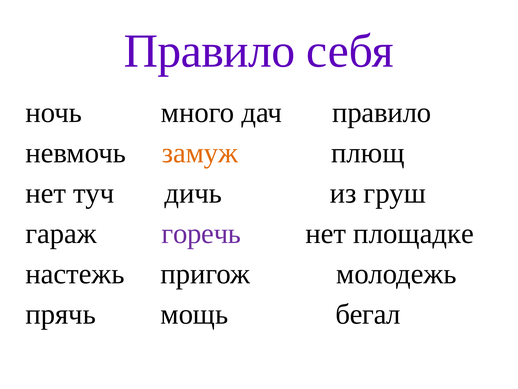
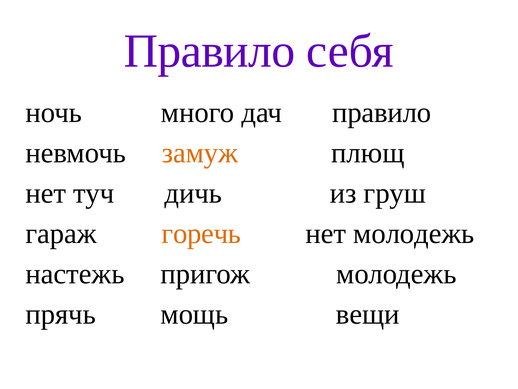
горечь colour: purple -> orange
нет площадке: площадке -> молодежь
бегал: бегал -> вещи
